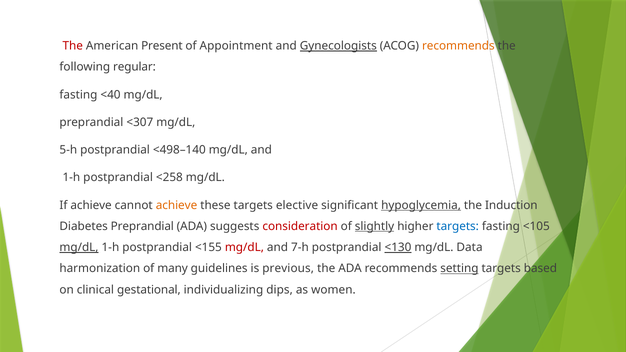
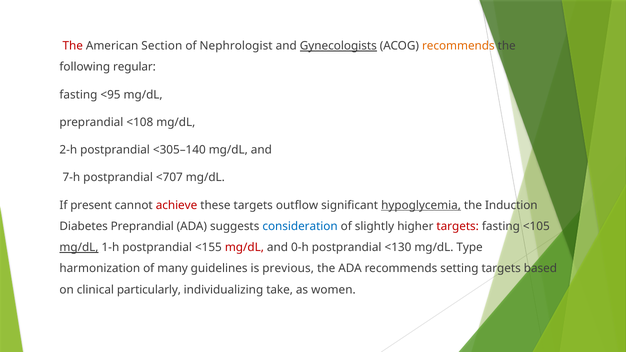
Present: Present -> Section
Appointment: Appointment -> Nephrologist
<40: <40 -> <95
<307: <307 -> <108
5-h: 5-h -> 2-h
<498–140: <498–140 -> <305–140
1-h at (71, 178): 1-h -> 7-h
<258: <258 -> <707
If achieve: achieve -> present
achieve at (177, 205) colour: orange -> red
elective: elective -> outflow
consideration colour: red -> blue
slightly underline: present -> none
targets at (458, 226) colour: blue -> red
7-h: 7-h -> 0-h
<130 underline: present -> none
Data: Data -> Type
setting underline: present -> none
gestational: gestational -> particularly
dips: dips -> take
